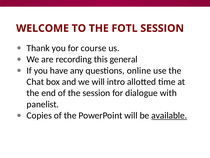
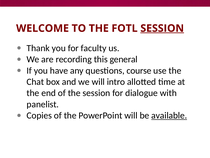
SESSION at (162, 28) underline: none -> present
course: course -> faculty
online: online -> course
